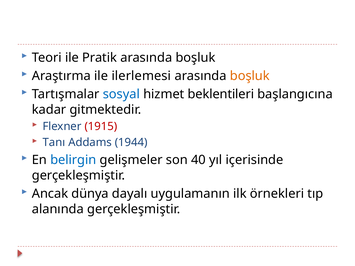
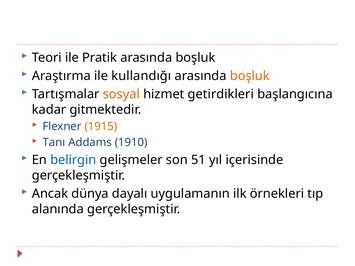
ilerlemesi: ilerlemesi -> kullandığı
sosyal colour: blue -> orange
beklentileri: beklentileri -> getirdikleri
1915 colour: red -> orange
1944: 1944 -> 1910
40: 40 -> 51
